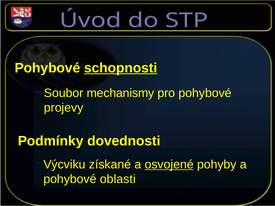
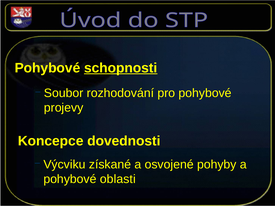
mechanismy: mechanismy -> rozhodování
Podmínky: Podmínky -> Koncepce
osvojené underline: present -> none
